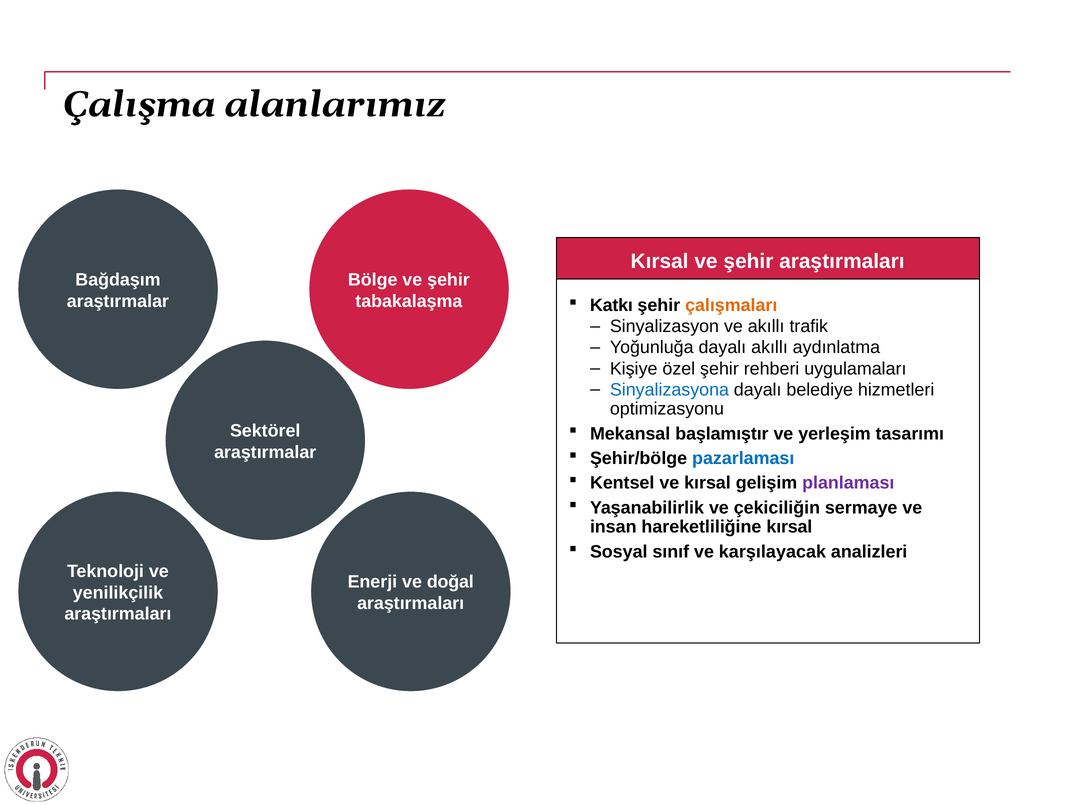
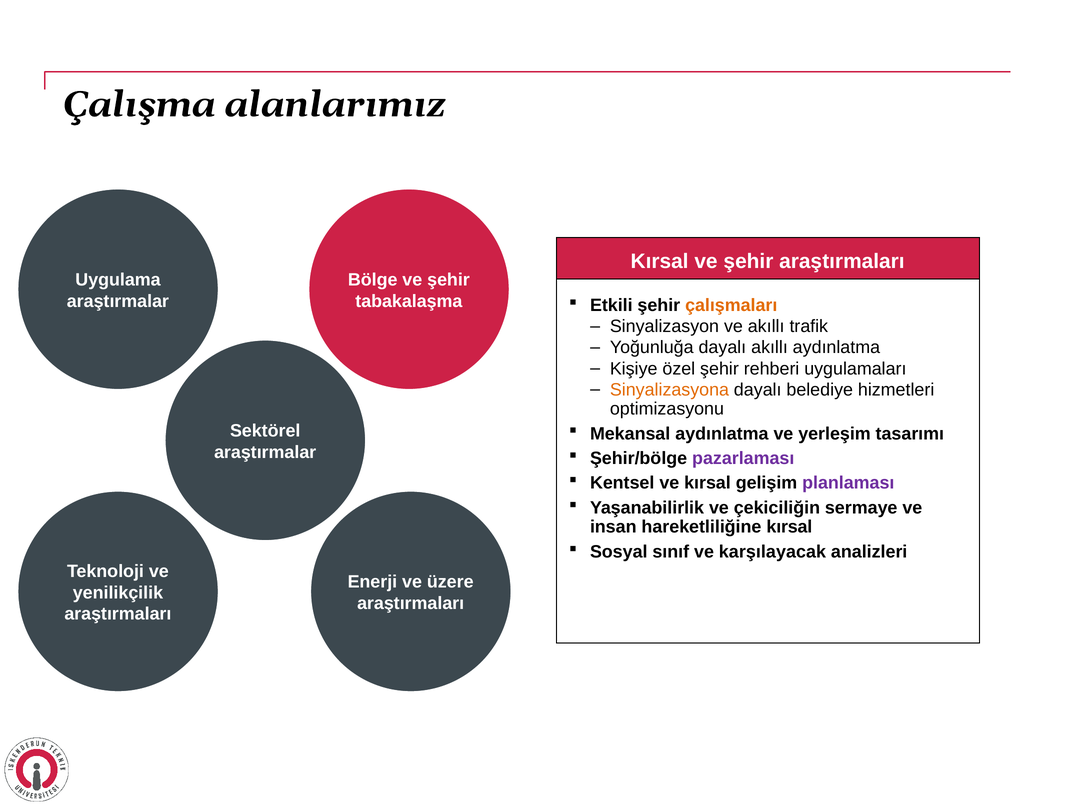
Bağdaşım: Bağdaşım -> Uygulama
Katkı: Katkı -> Etkili
Sinyalizasyona colour: blue -> orange
Mekansal başlamıştır: başlamıştır -> aydınlatma
pazarlaması colour: blue -> purple
doğal: doğal -> üzere
